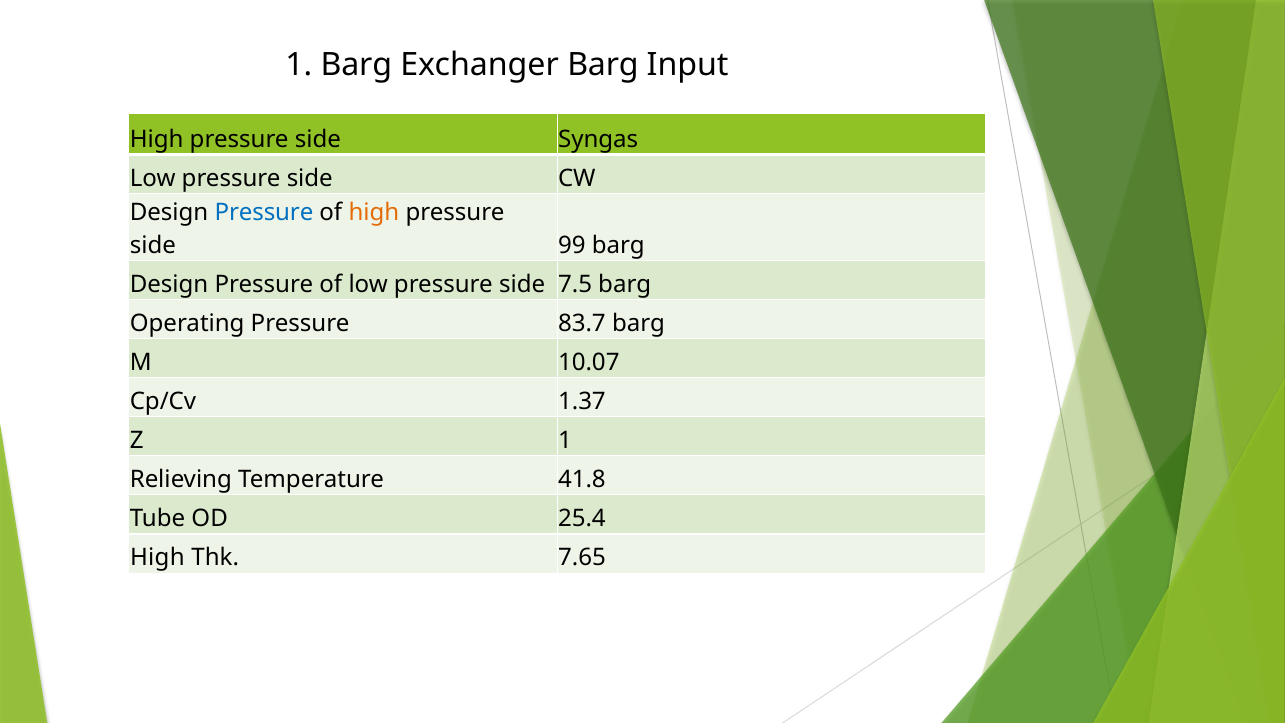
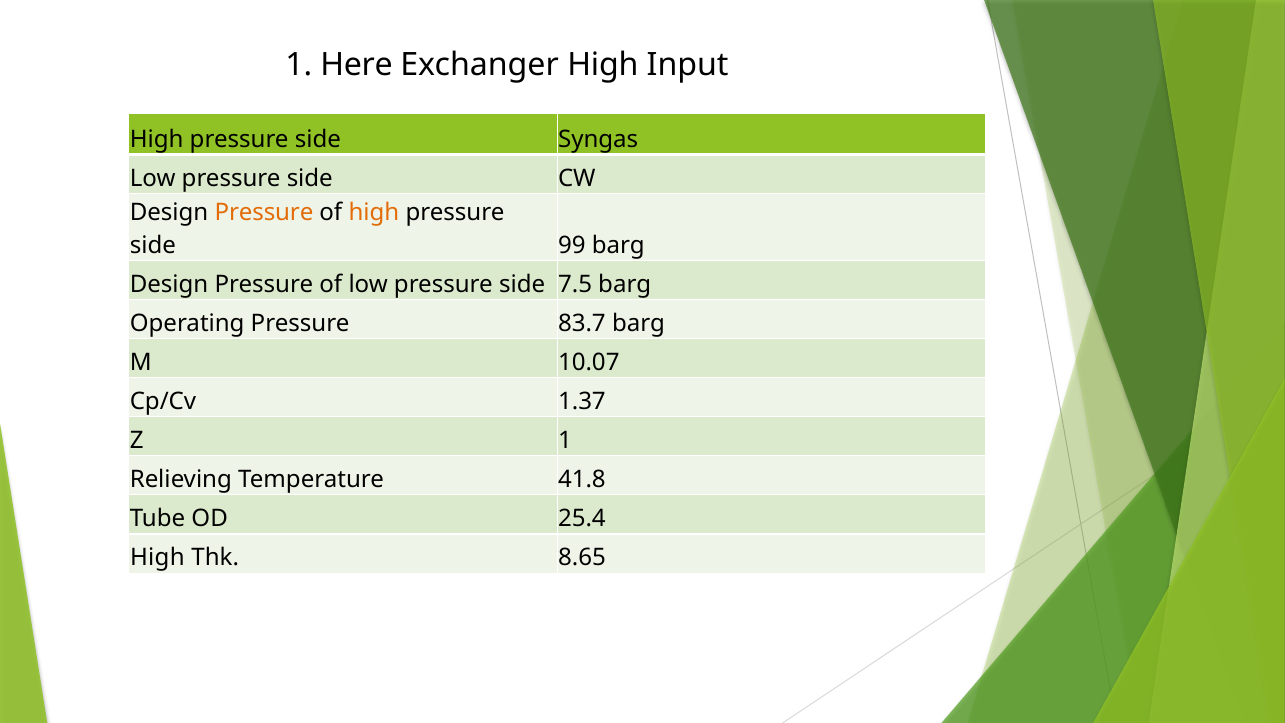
1 Barg: Barg -> Here
Exchanger Barg: Barg -> High
Pressure at (264, 212) colour: blue -> orange
7.65: 7.65 -> 8.65
